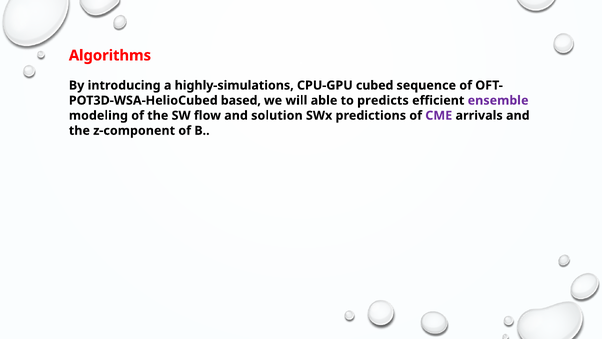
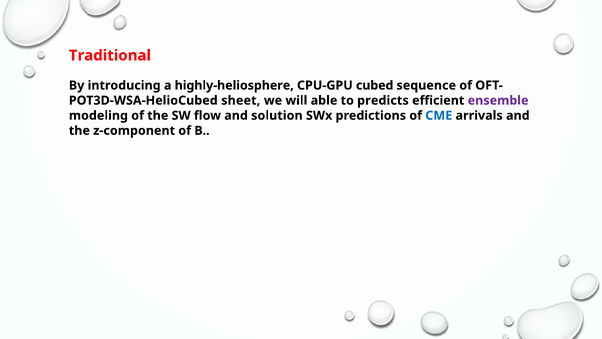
Algorithms: Algorithms -> Traditional
highly-simulations: highly-simulations -> highly-heliosphere
based: based -> sheet
CME colour: purple -> blue
